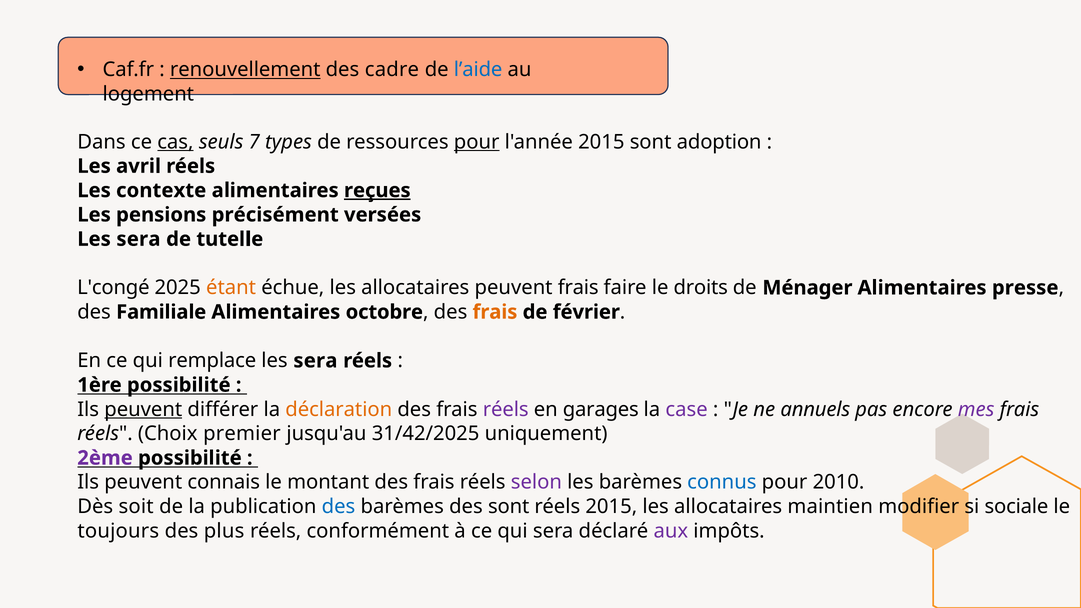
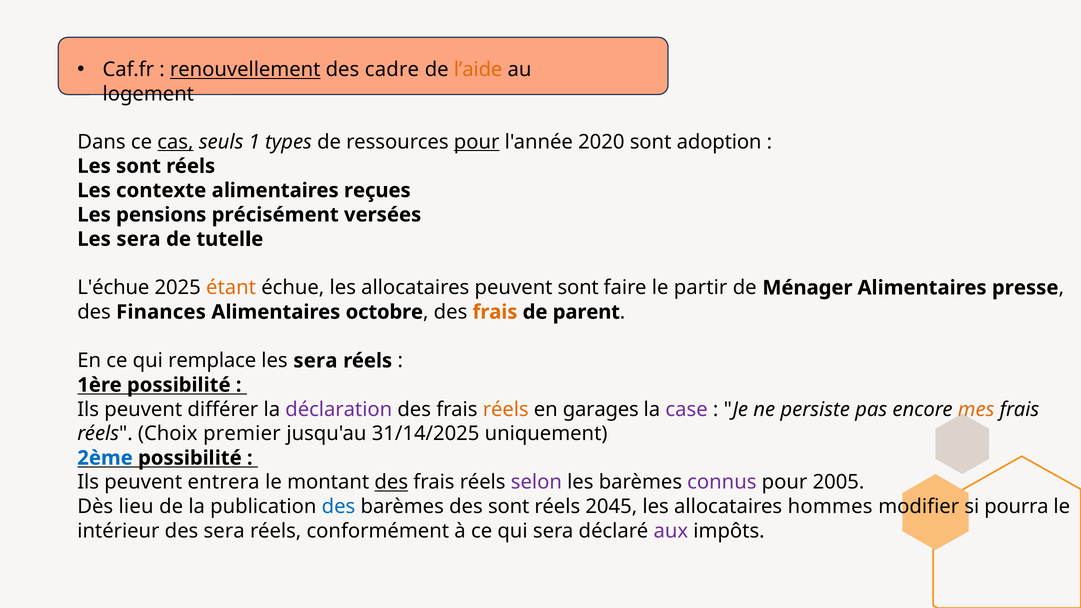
l’aide colour: blue -> orange
7: 7 -> 1
l'année 2015: 2015 -> 2020
Les avril: avril -> sont
reçues underline: present -> none
L'congé: L'congé -> L'échue
peuvent frais: frais -> sont
droits: droits -> partir
Familiale: Familiale -> Finances
février: février -> parent
peuvent at (143, 409) underline: present -> none
déclaration colour: orange -> purple
réels at (506, 409) colour: purple -> orange
annuels: annuels -> persiste
mes colour: purple -> orange
31/42/2025: 31/42/2025 -> 31/14/2025
2ème colour: purple -> blue
connais: connais -> entrera
des at (391, 482) underline: none -> present
connus colour: blue -> purple
2010: 2010 -> 2005
soit: soit -> lieu
réels 2015: 2015 -> 2045
maintien: maintien -> hommes
sociale: sociale -> pourra
toujours: toujours -> intérieur
des plus: plus -> sera
